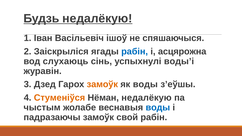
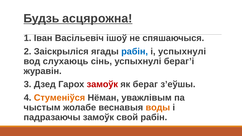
Будзь недалёкую: недалёкую -> асцярожна
і асцярожна: асцярожна -> успыхнулі
воды’і: воды’і -> бераг’і
замоўк at (102, 84) colour: orange -> red
як воды: воды -> бераг
Нёман недалёкую: недалёкую -> уважлівым
воды at (158, 108) colour: blue -> orange
